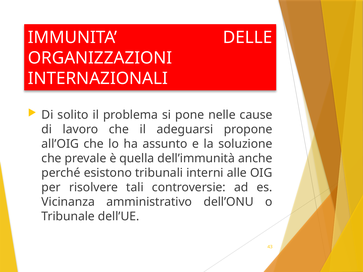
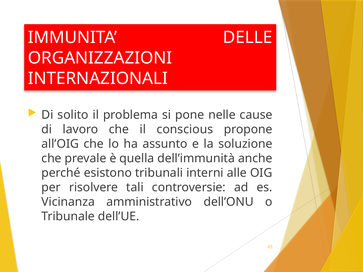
adeguarsi: adeguarsi -> conscious
